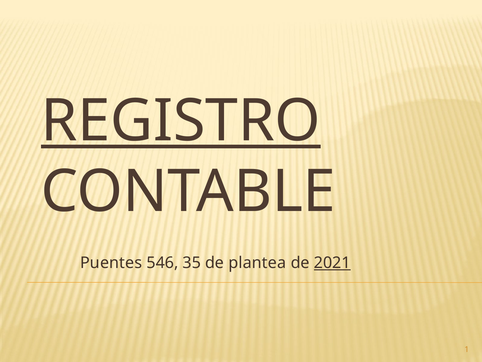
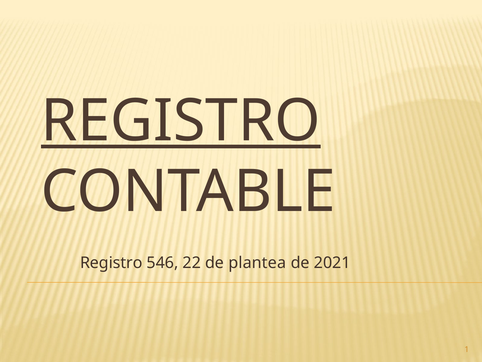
Puentes at (111, 262): Puentes -> Registro
35: 35 -> 22
2021 underline: present -> none
